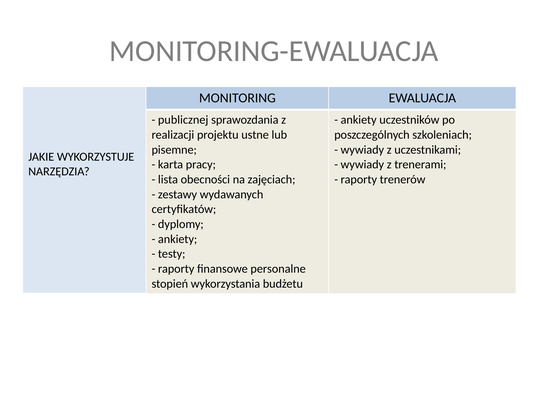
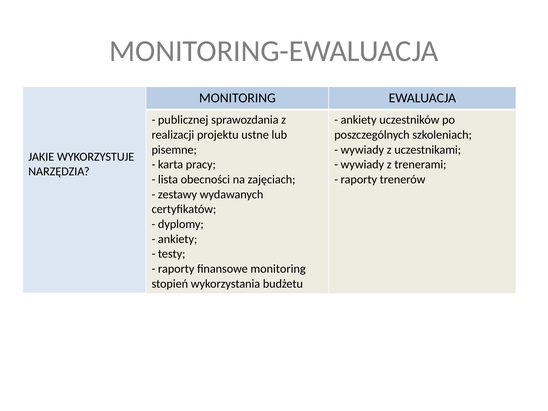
finansowe personalne: personalne -> monitoring
